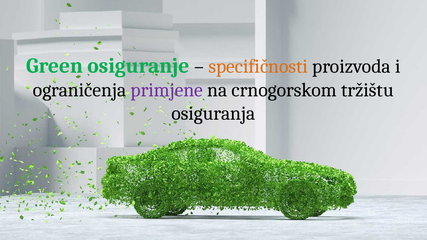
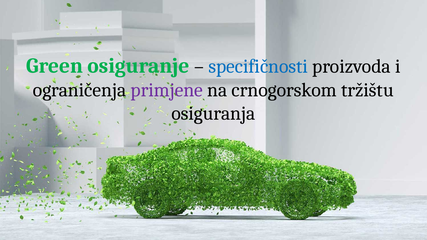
specifičnosti colour: orange -> blue
